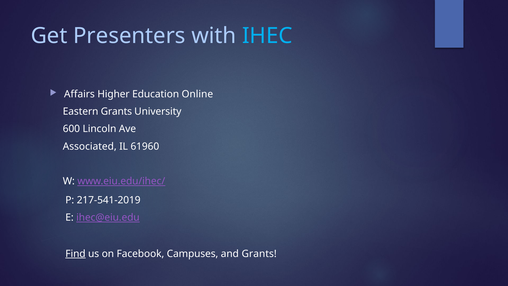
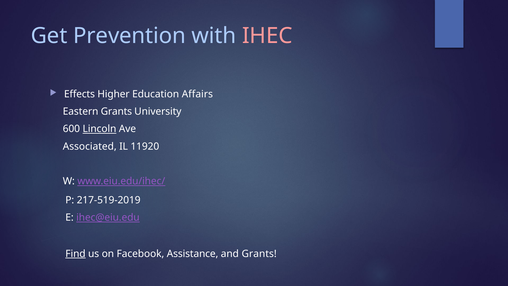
Presenters: Presenters -> Prevention
IHEC colour: light blue -> pink
Affairs: Affairs -> Effects
Online: Online -> Affairs
Lincoln underline: none -> present
61960: 61960 -> 11920
217-541-2019: 217-541-2019 -> 217-519-2019
Campuses: Campuses -> Assistance
